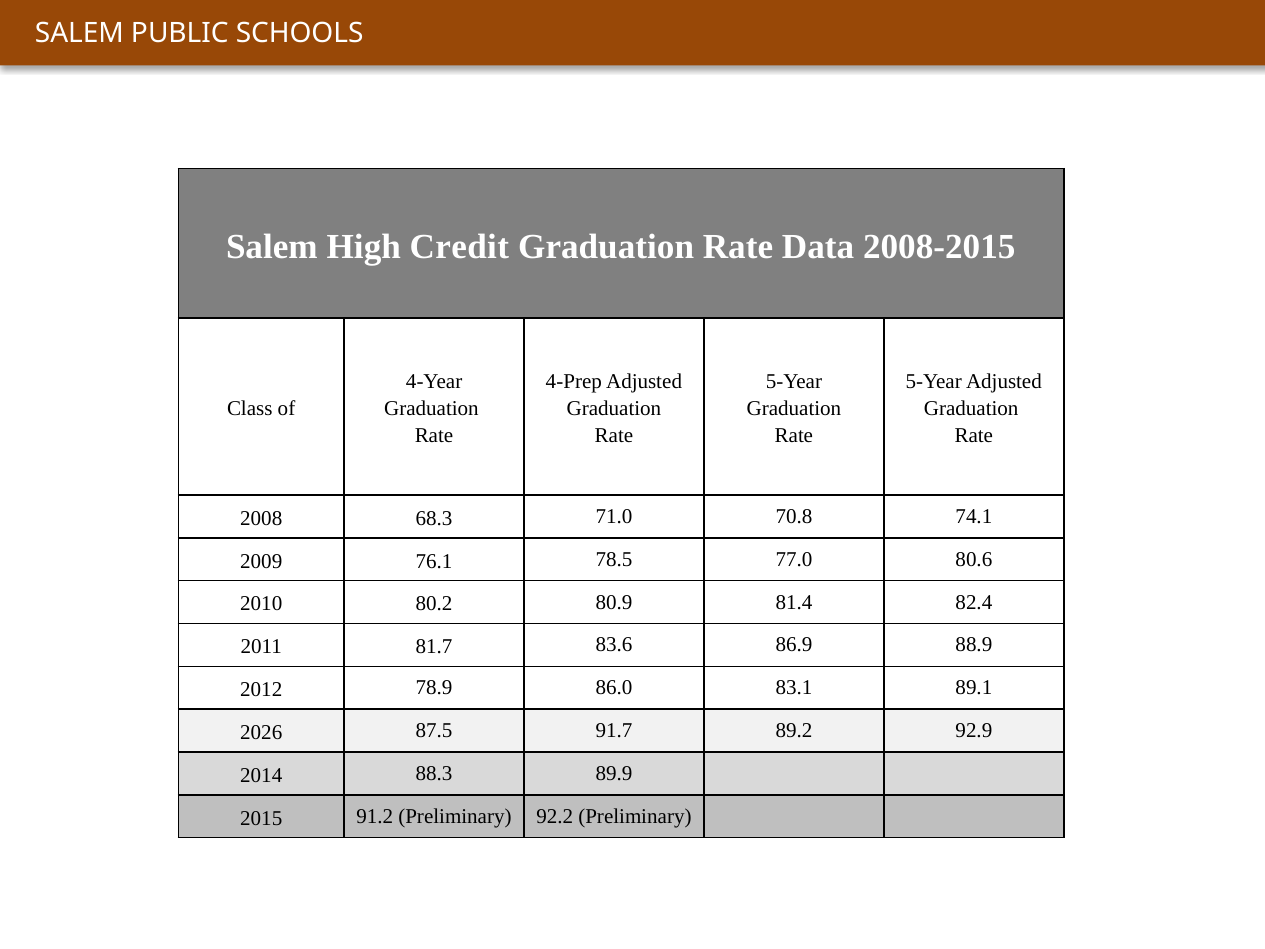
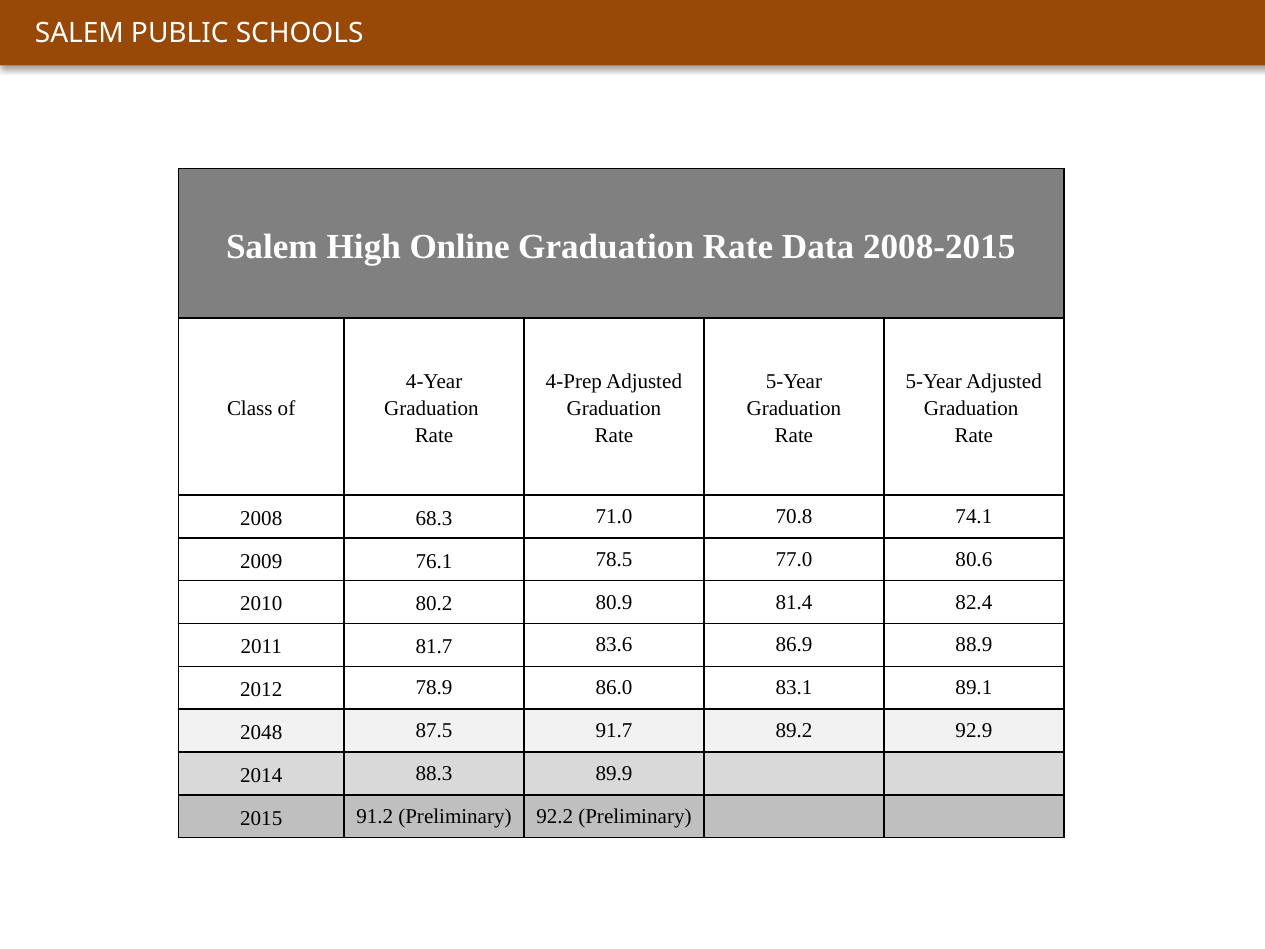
Credit: Credit -> Online
2026: 2026 -> 2048
